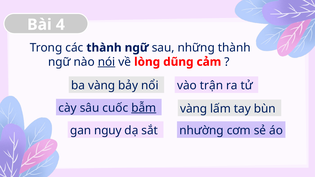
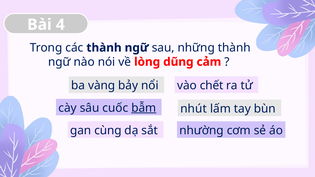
nói underline: present -> none
trận: trận -> chết
vàng at (194, 109): vàng -> nhút
nguy: nguy -> cùng
